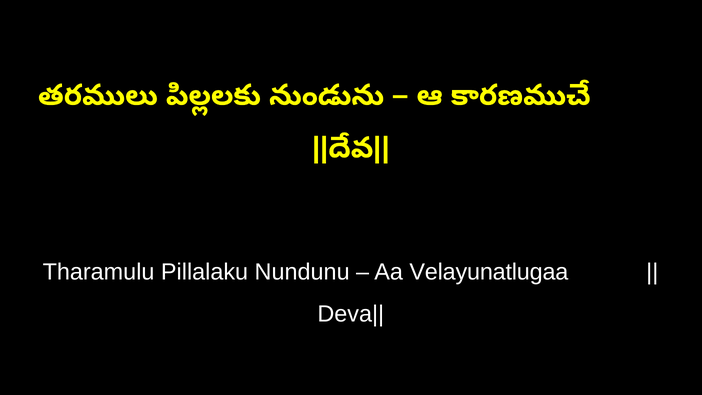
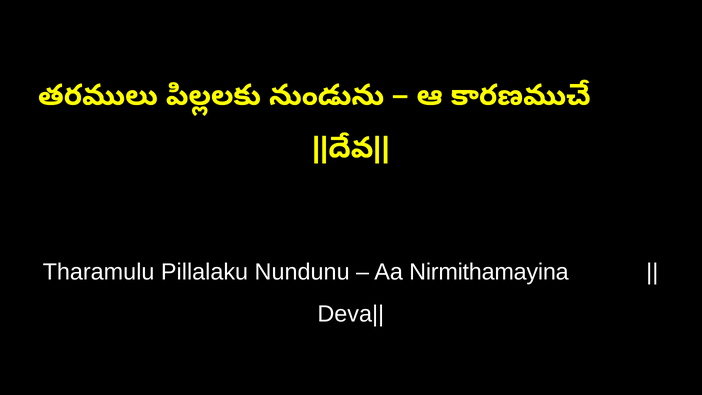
Velayunatlugaa: Velayunatlugaa -> Nirmithamayina
